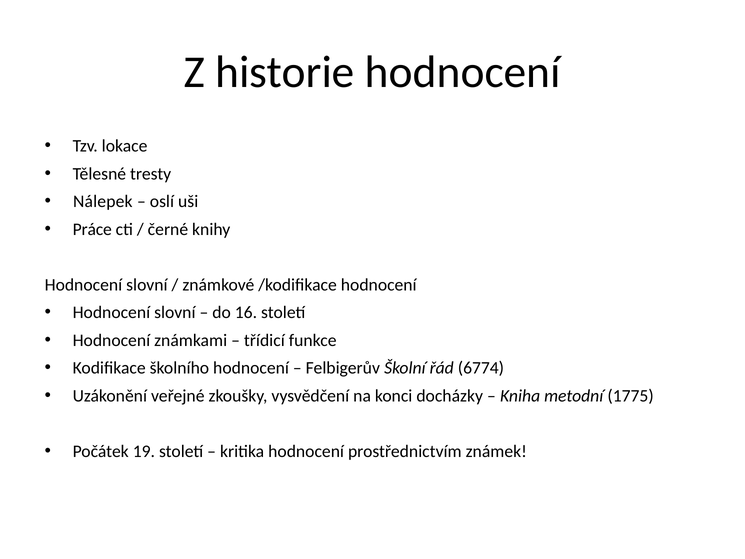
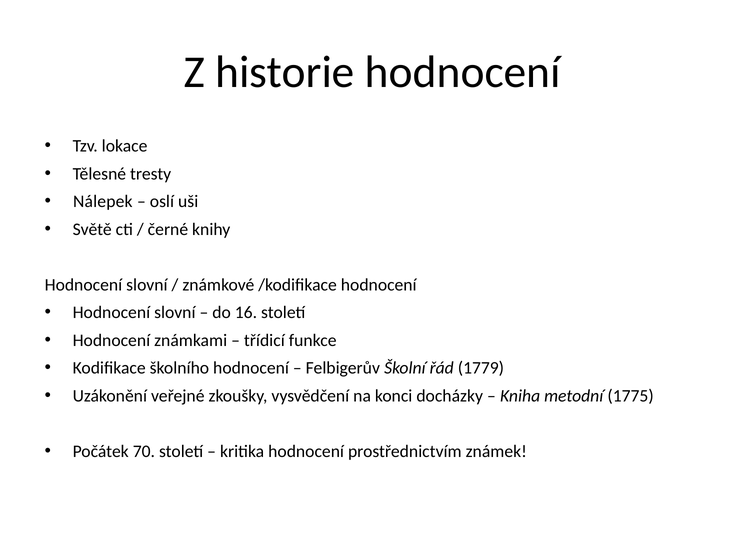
Práce: Práce -> Světě
6774: 6774 -> 1779
19: 19 -> 70
